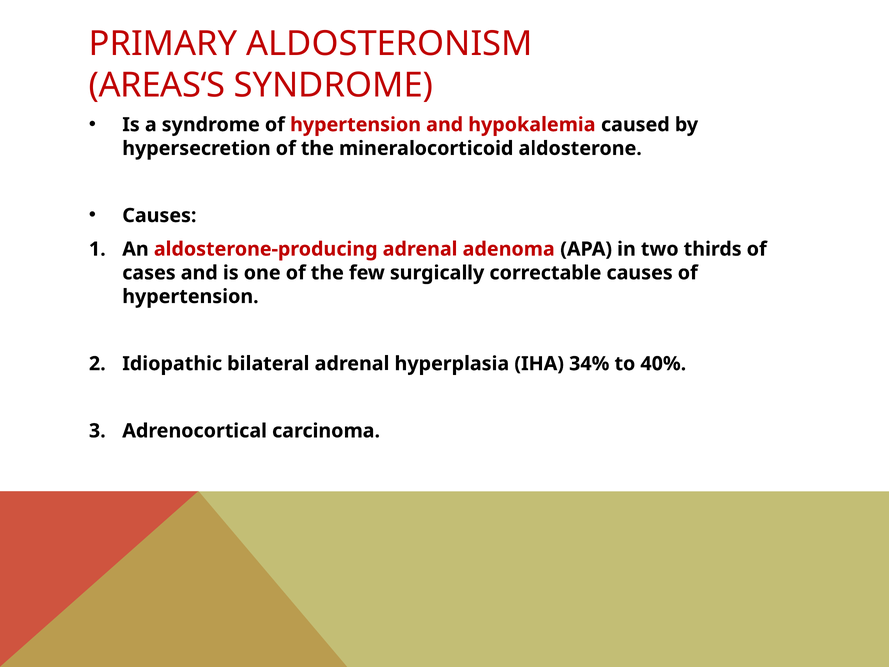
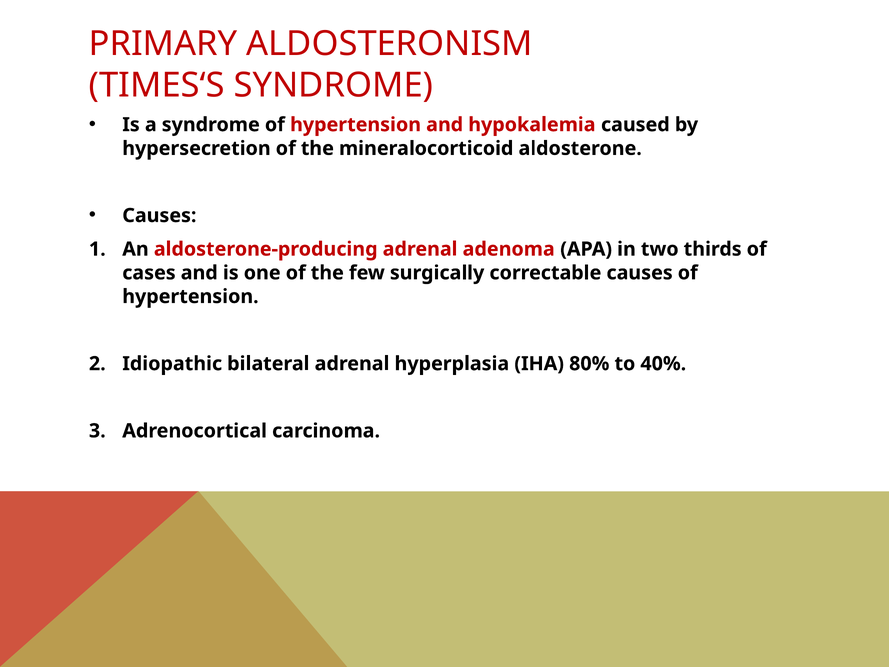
AREAS‘S: AREAS‘S -> TIMES‘S
34%: 34% -> 80%
